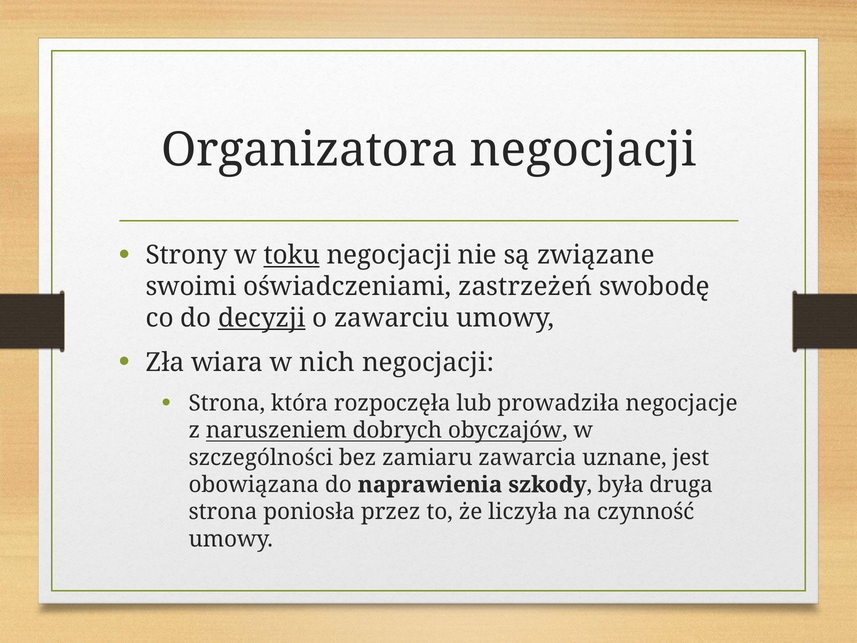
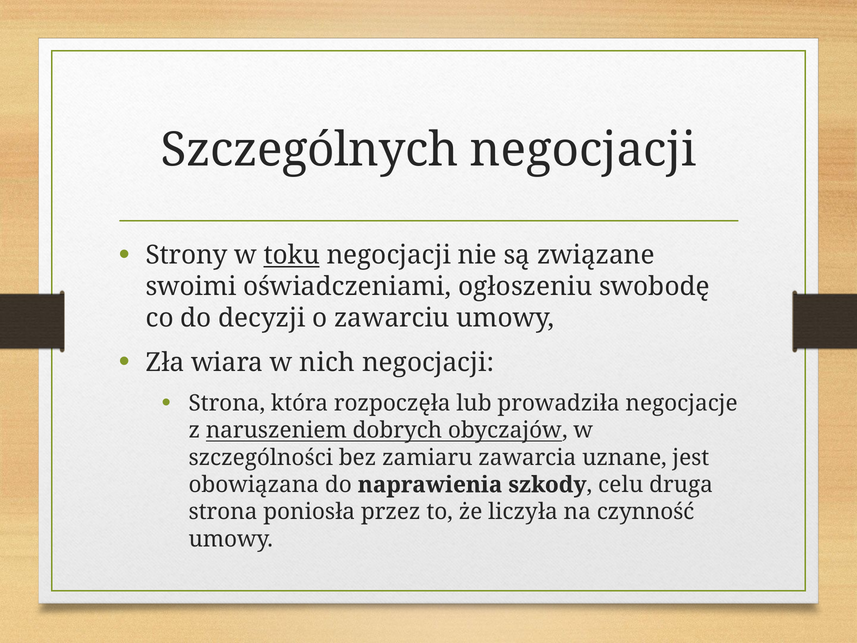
Organizatora: Organizatora -> Szczególnych
zastrzeżeń: zastrzeżeń -> ogłoszeniu
decyzji underline: present -> none
była: była -> celu
